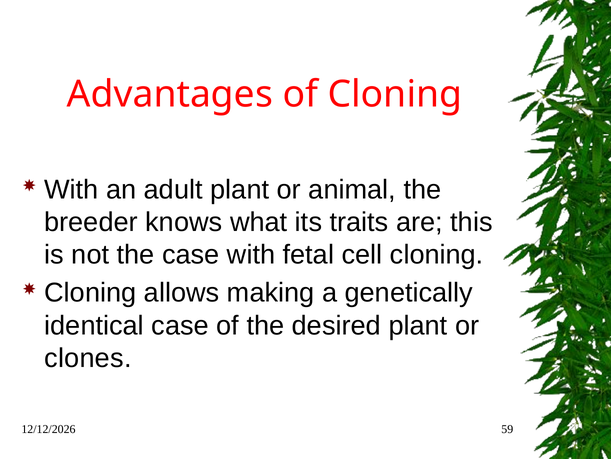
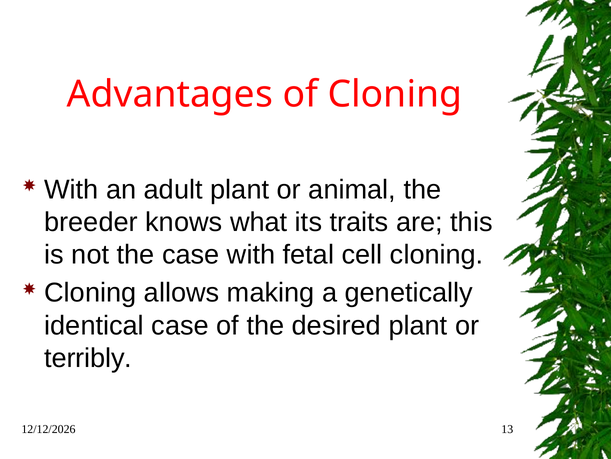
clones: clones -> terribly
59: 59 -> 13
